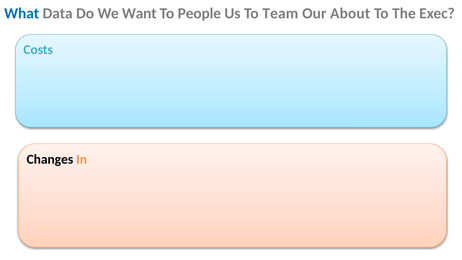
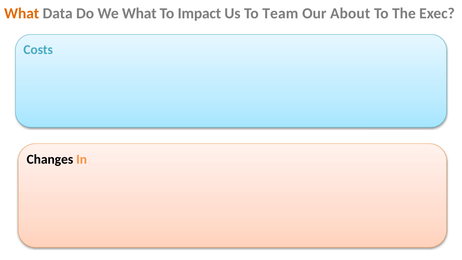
What at (22, 13) colour: blue -> orange
We Want: Want -> What
People: People -> Impact
